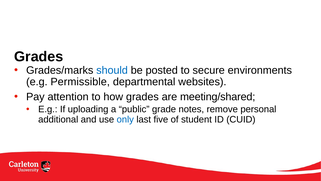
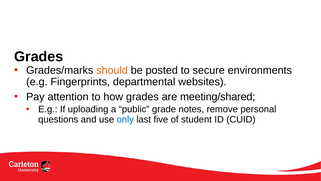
should colour: blue -> orange
Permissible: Permissible -> Fingerprints
additional: additional -> questions
